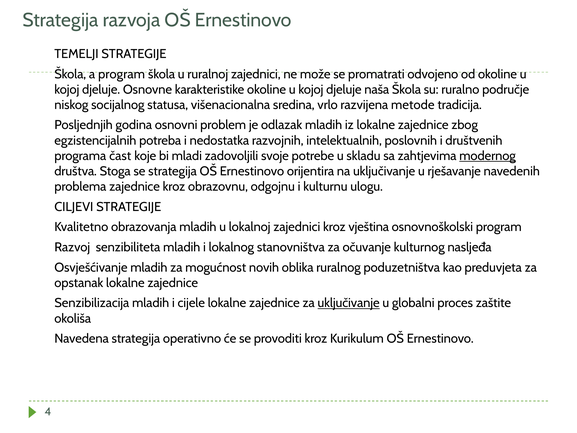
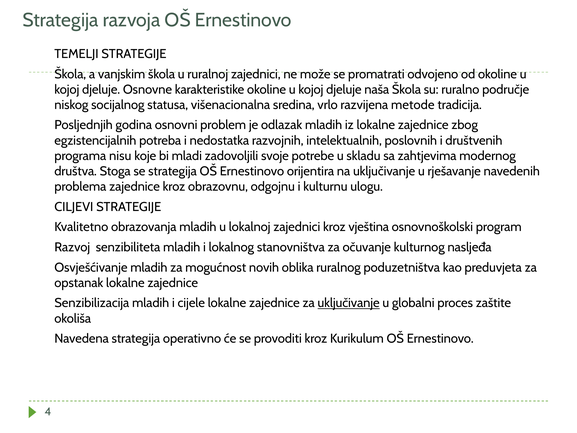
a program: program -> vanjskim
čast: čast -> nisu
modernog underline: present -> none
